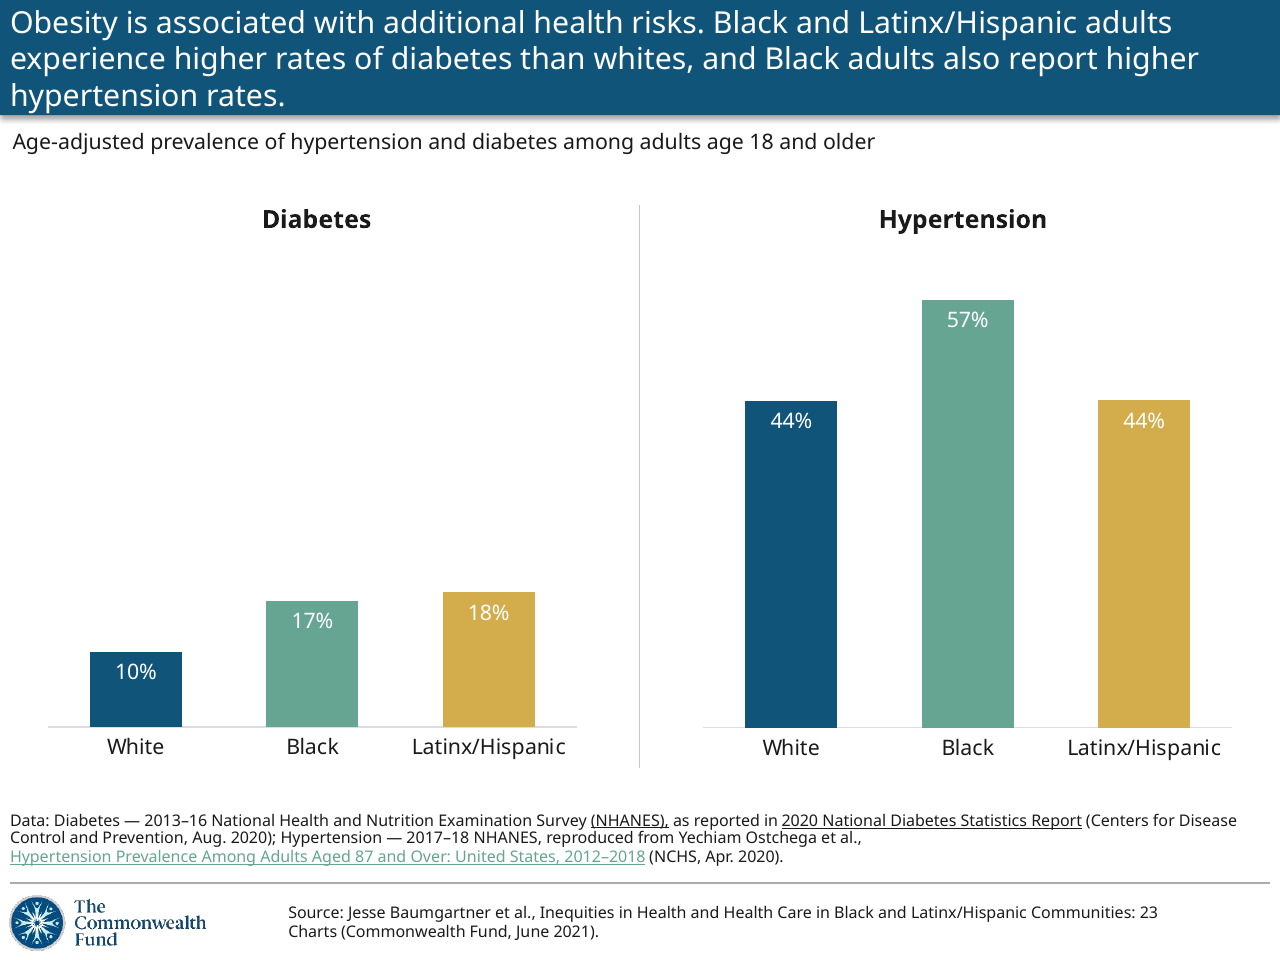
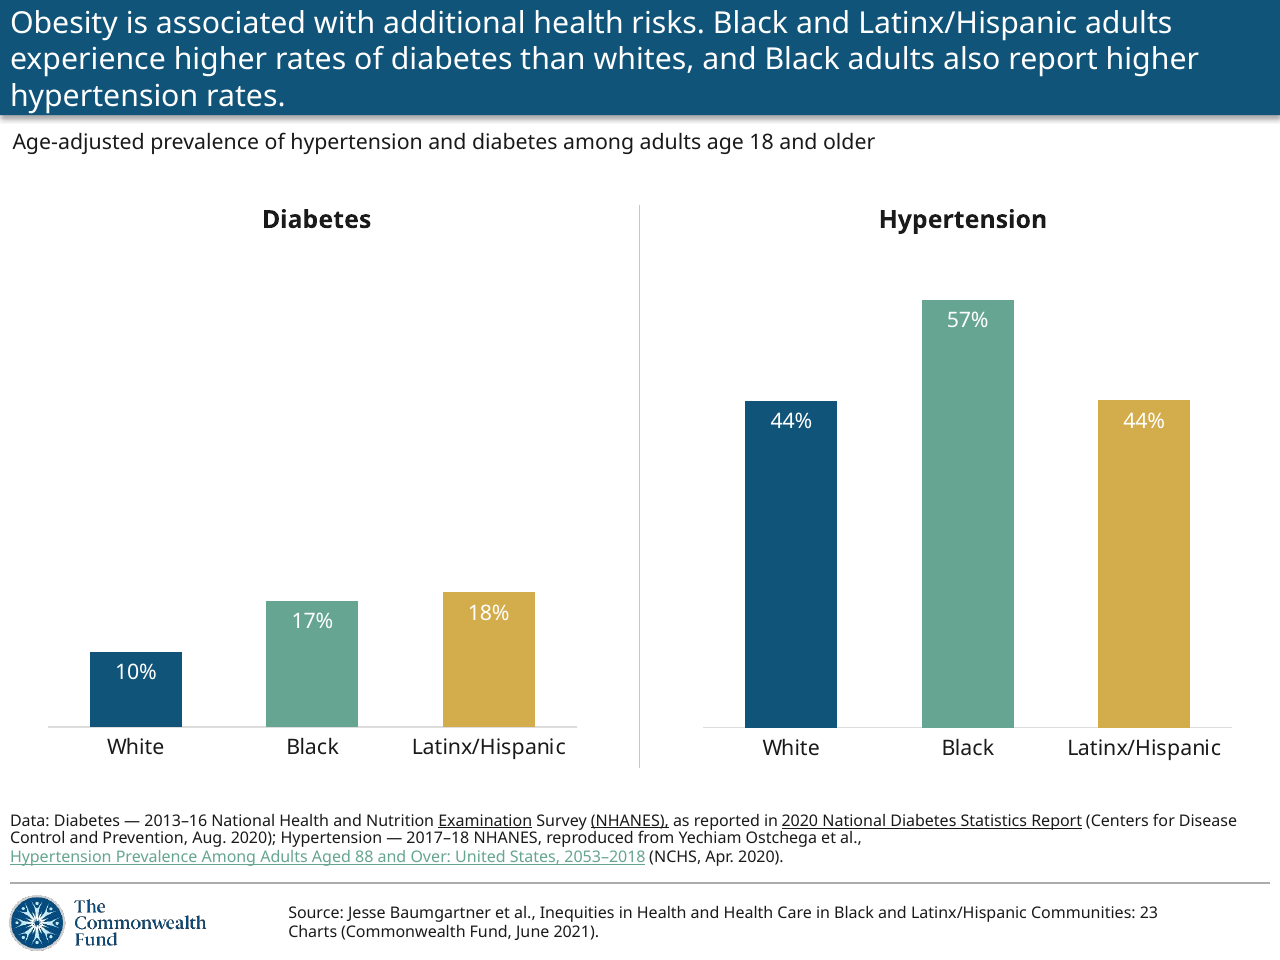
Examination underline: none -> present
87: 87 -> 88
2012–2018: 2012–2018 -> 2053–2018
